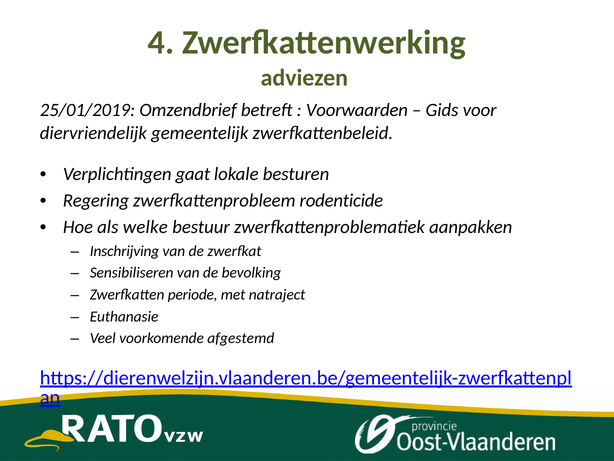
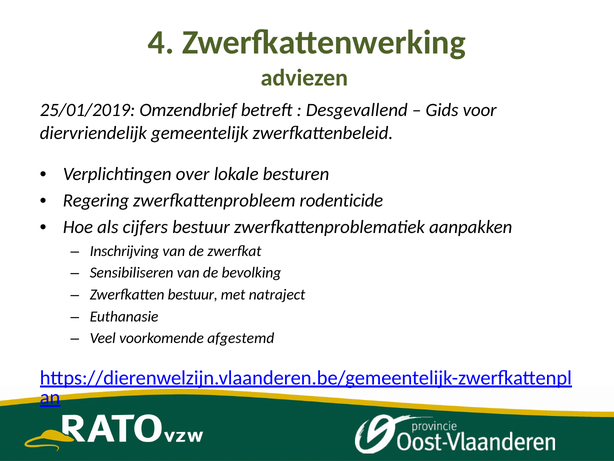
Voorwaarden: Voorwaarden -> Desgevallend
gaat: gaat -> over
welke: welke -> cijfers
Zwerfkatten periode: periode -> bestuur
